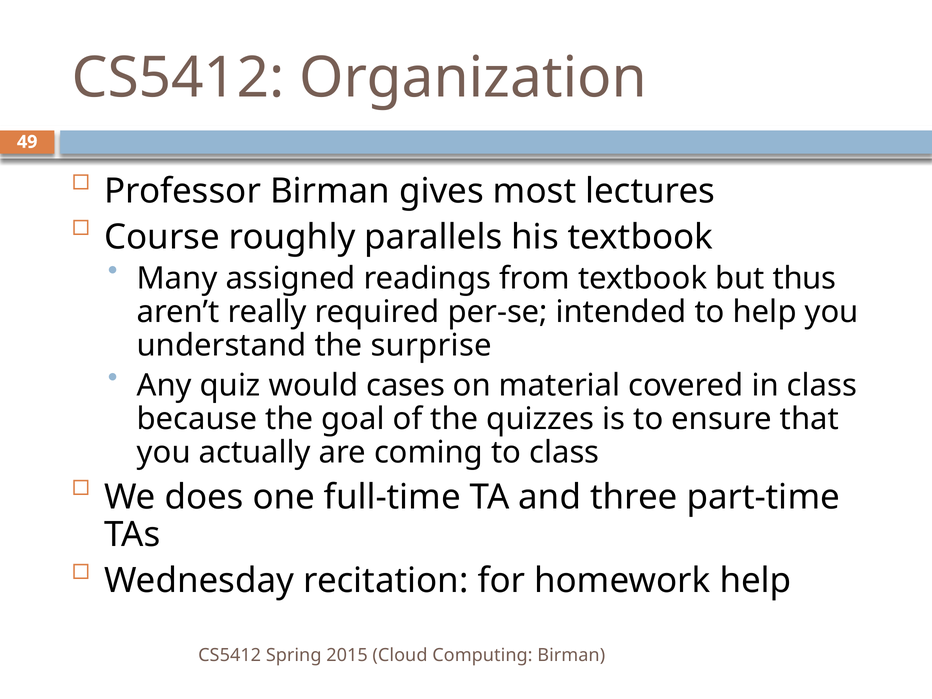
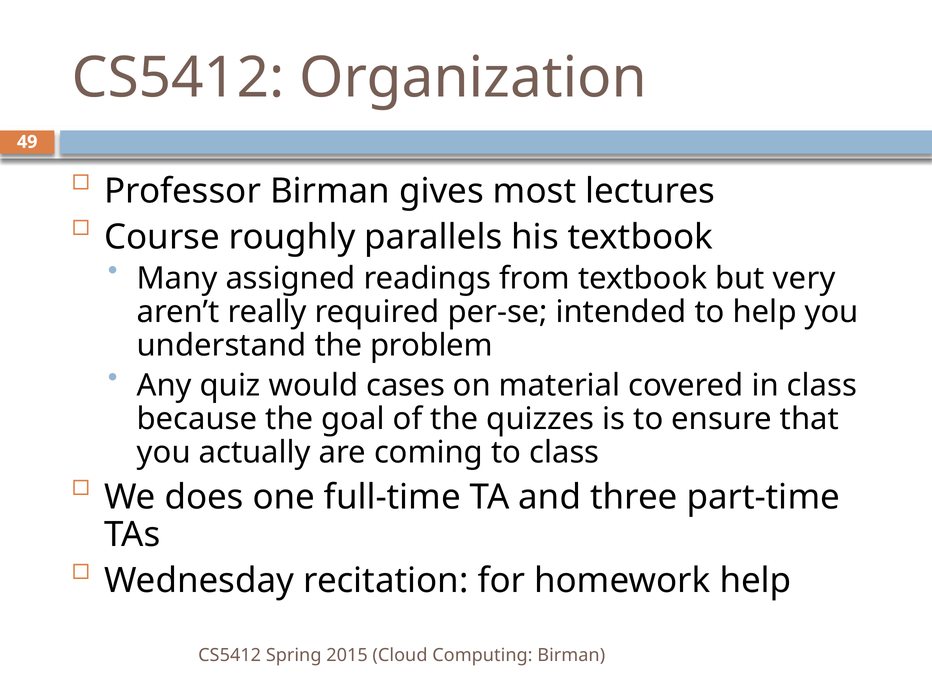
thus: thus -> very
surprise: surprise -> problem
